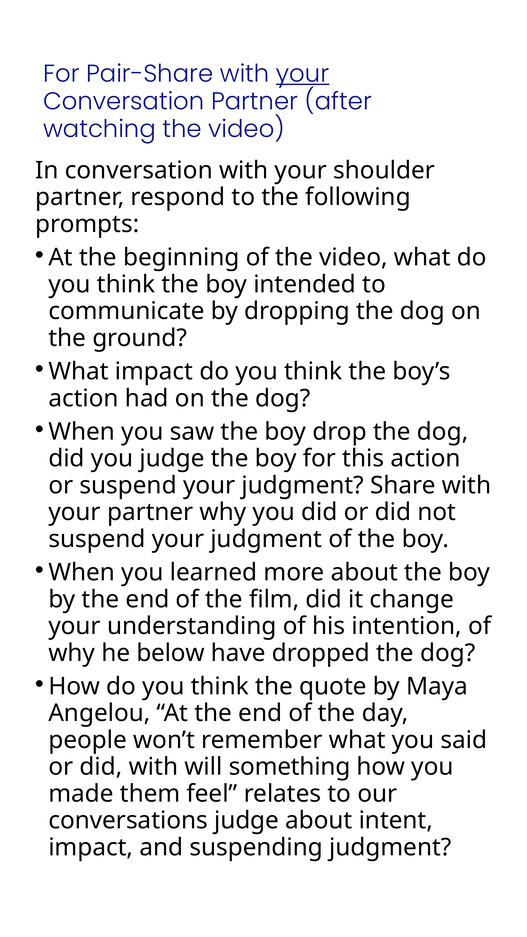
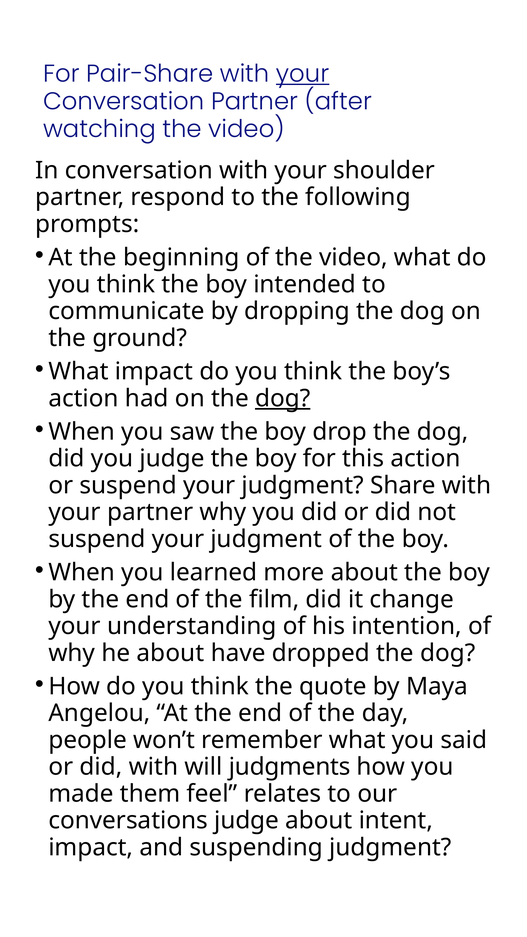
dog at (283, 398) underline: none -> present
he below: below -> about
something: something -> judgments
